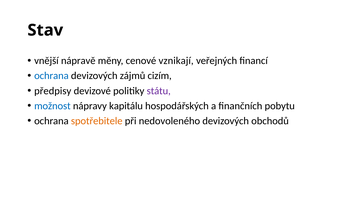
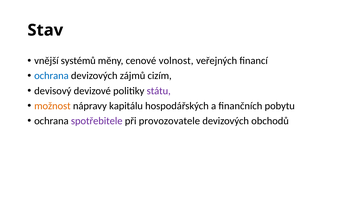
nápravě: nápravě -> systémů
vznikají: vznikají -> volnost
předpisy: předpisy -> devisový
možnost colour: blue -> orange
spotřebitele colour: orange -> purple
nedovoleného: nedovoleného -> provozovatele
